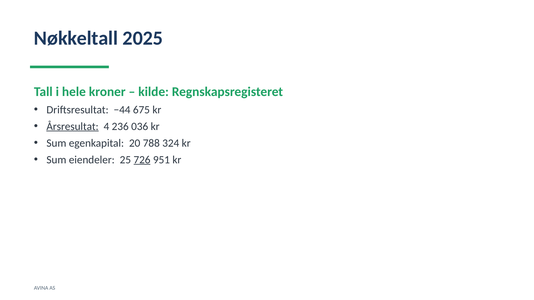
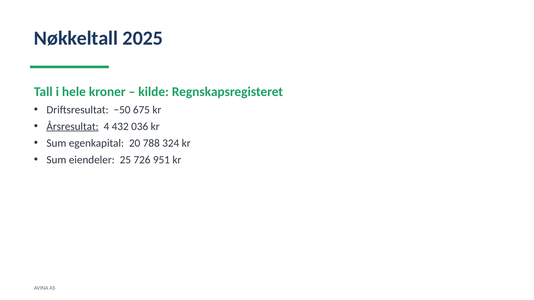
−44: −44 -> −50
236: 236 -> 432
726 underline: present -> none
